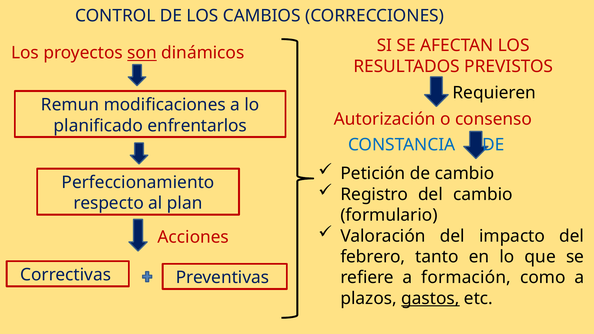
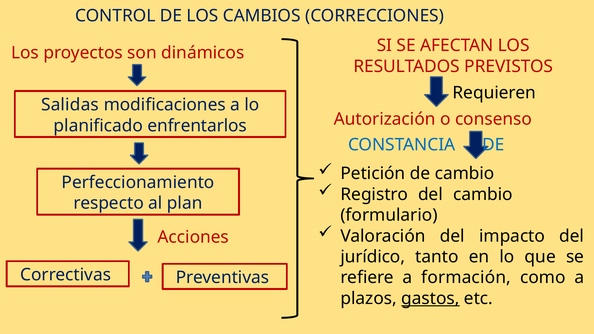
son underline: present -> none
Remun: Remun -> Salidas
febrero: febrero -> jurídico
